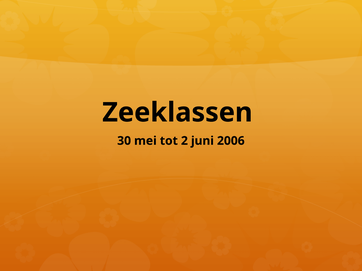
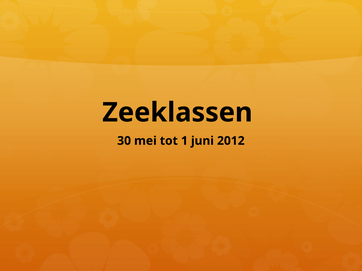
2: 2 -> 1
2006: 2006 -> 2012
